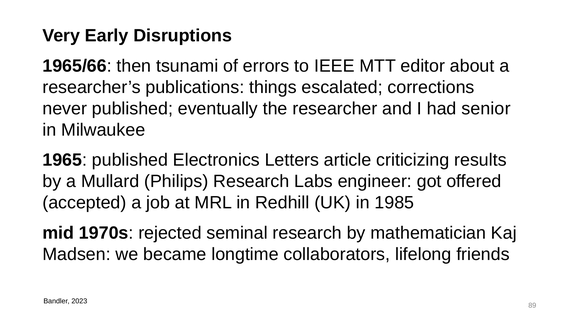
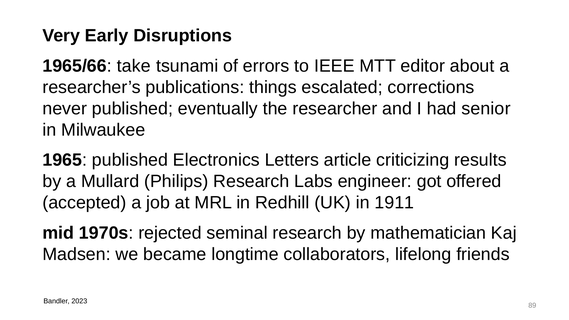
then: then -> take
1985: 1985 -> 1911
